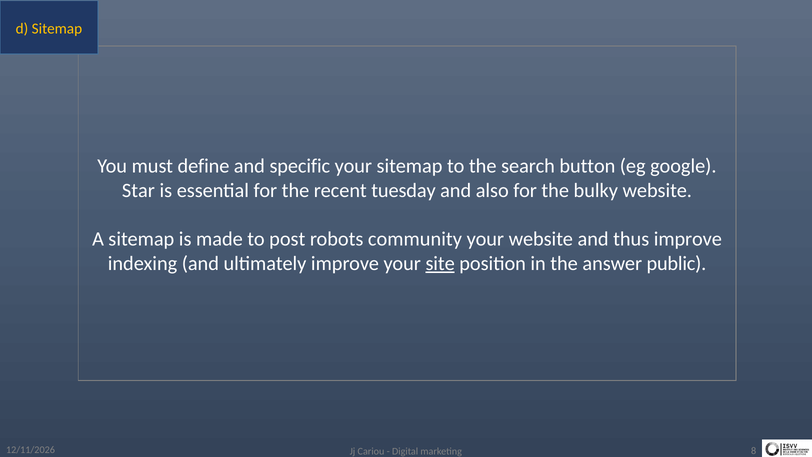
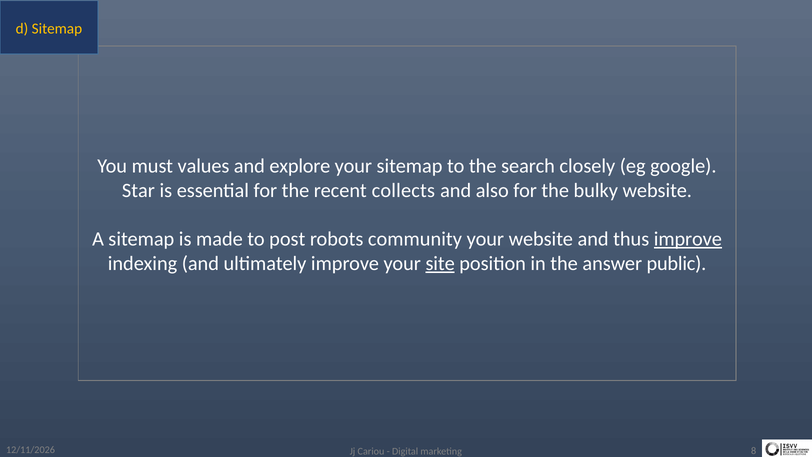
define: define -> values
specific: specific -> explore
button: button -> closely
tuesday: tuesday -> collects
improve at (688, 239) underline: none -> present
